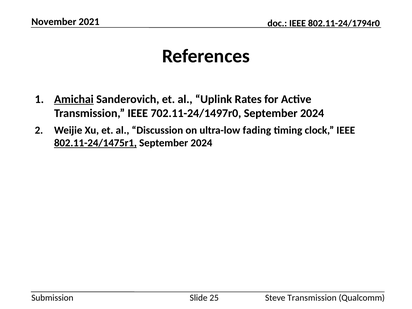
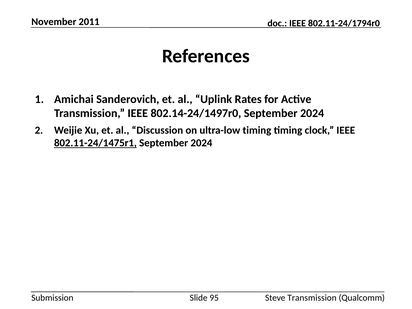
2021: 2021 -> 2011
Amichai underline: present -> none
702.11-24/1497r0: 702.11-24/1497r0 -> 802.14-24/1497r0
ultra-low fading: fading -> timing
25: 25 -> 95
